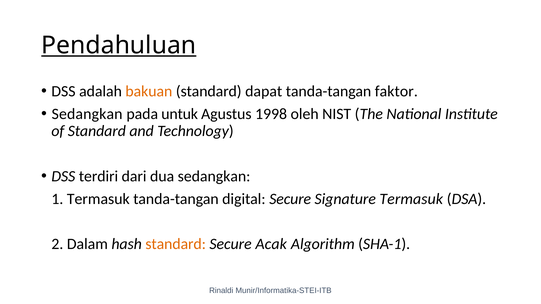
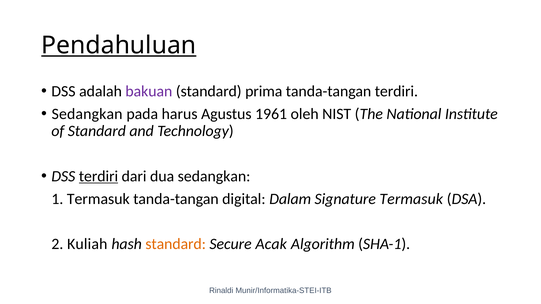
bakuan colour: orange -> purple
dapat: dapat -> prima
tanda-tangan faktor: faktor -> terdiri
untuk: untuk -> harus
1998: 1998 -> 1961
terdiri at (98, 176) underline: none -> present
digital Secure: Secure -> Dalam
Dalam: Dalam -> Kuliah
